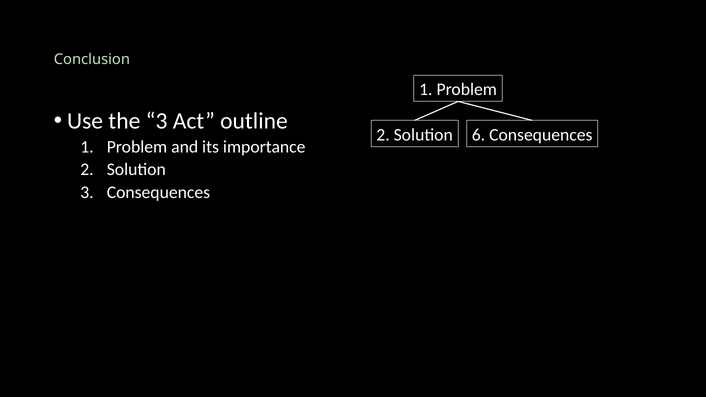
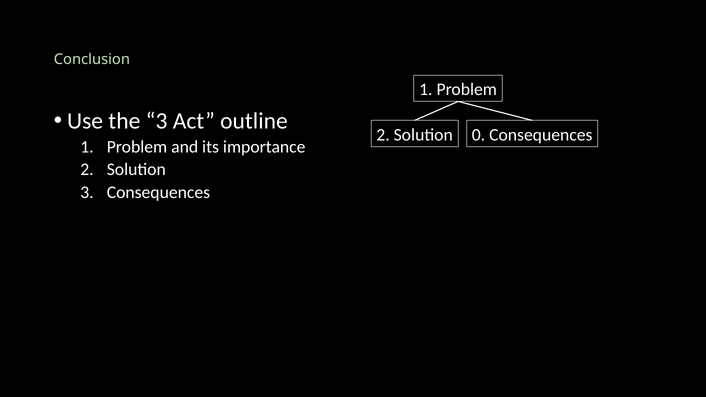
6: 6 -> 0
